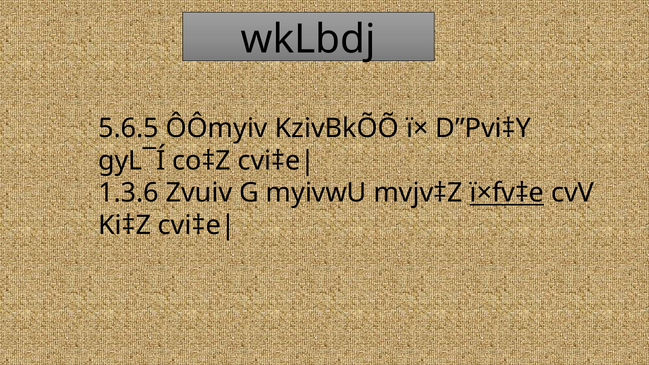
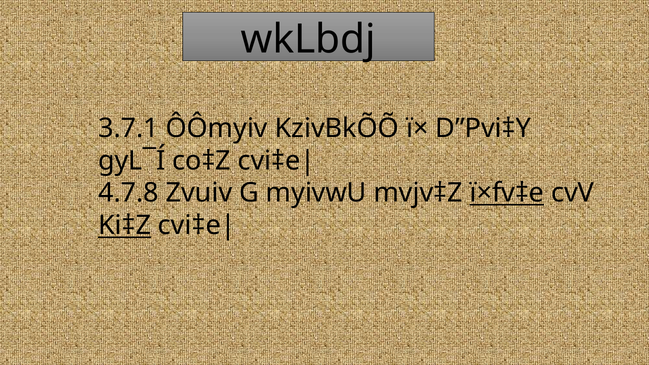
5.6.5: 5.6.5 -> 3.7.1
1.3.6: 1.3.6 -> 4.7.8
Ki‡Z underline: none -> present
